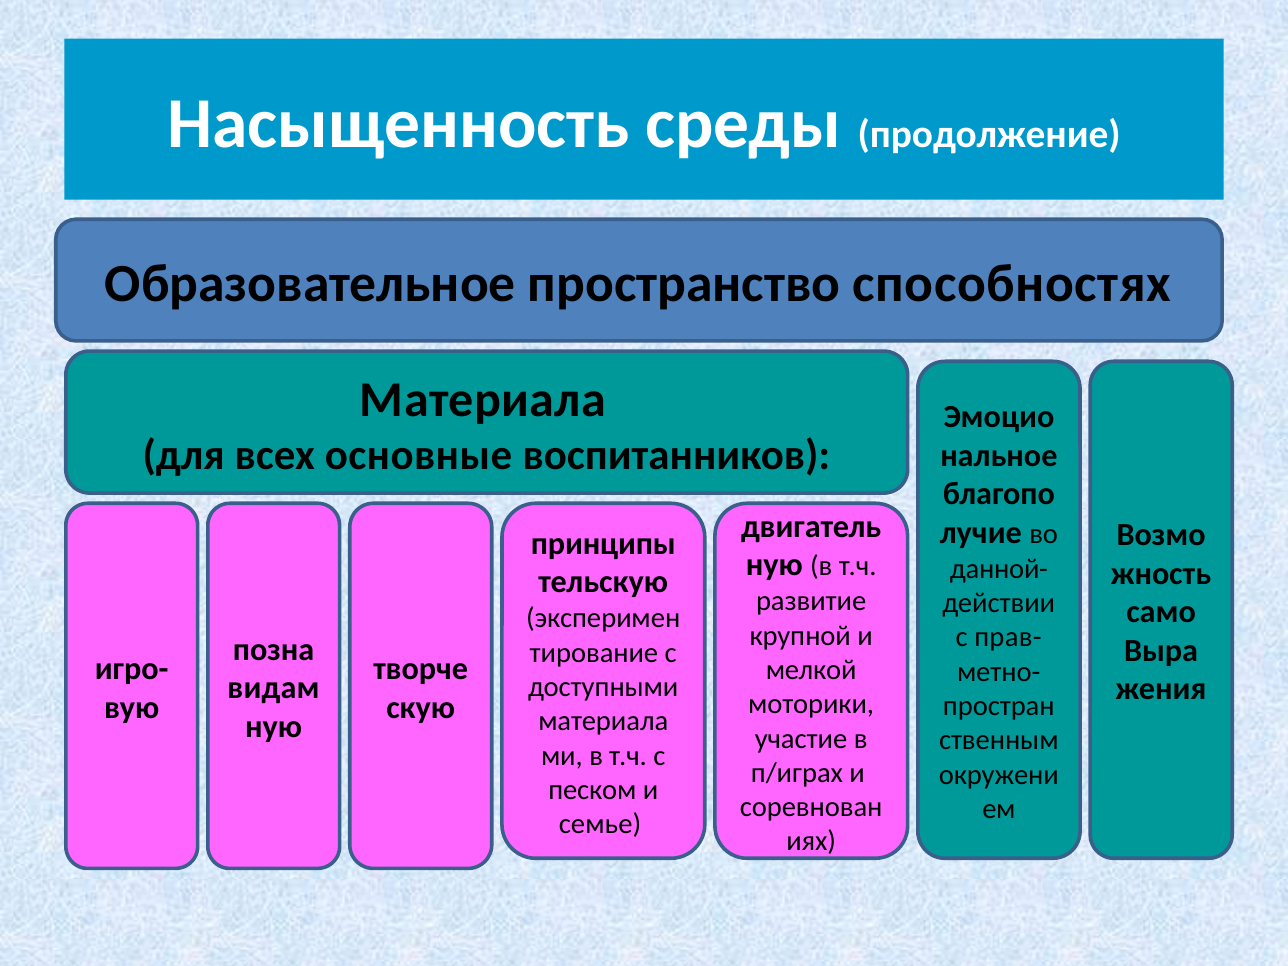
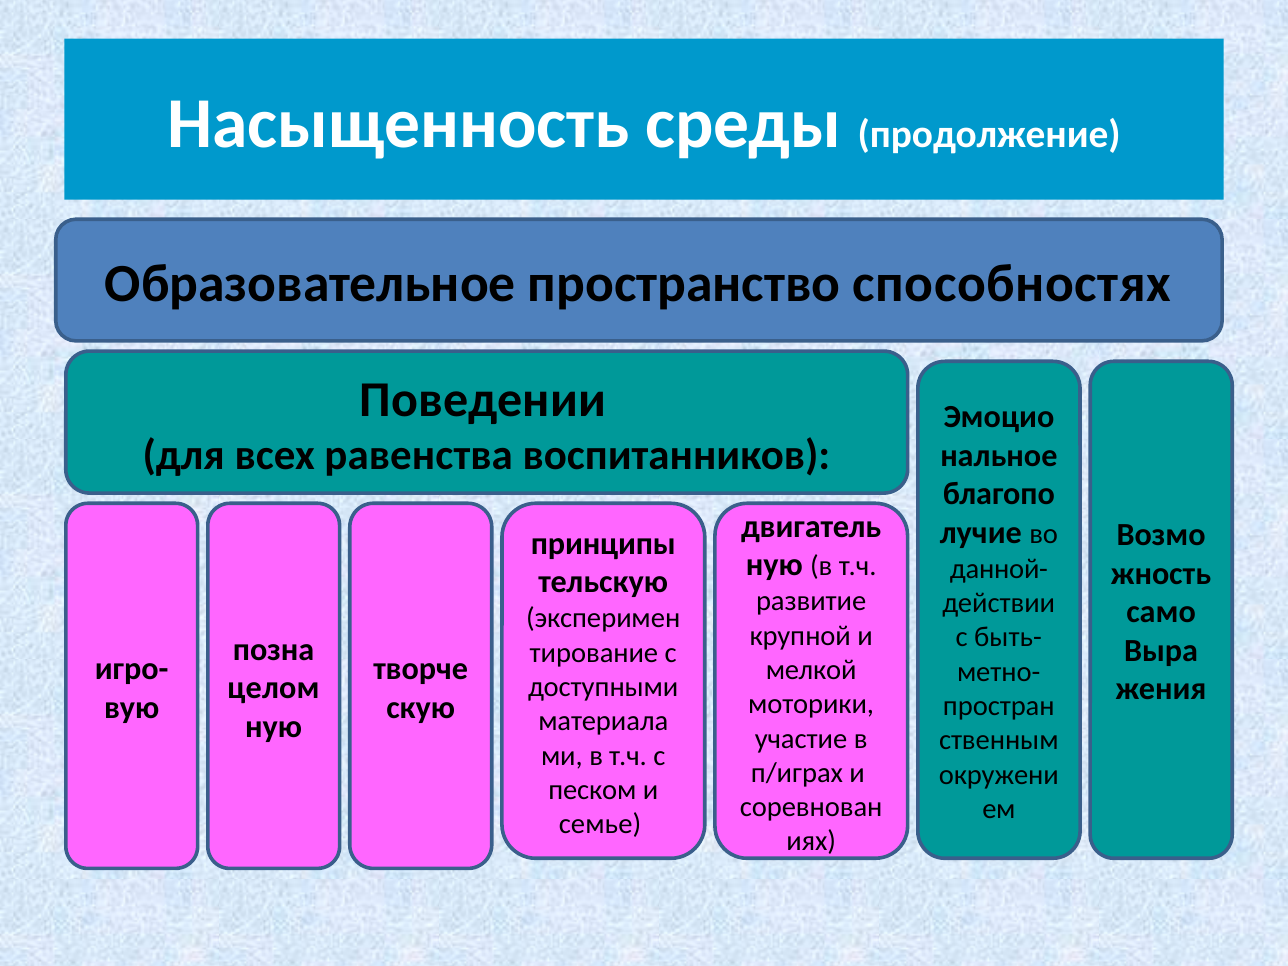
Материала at (483, 400): Материала -> Поведении
основные: основные -> равенства
прав-: прав- -> быть-
видам: видам -> целом
